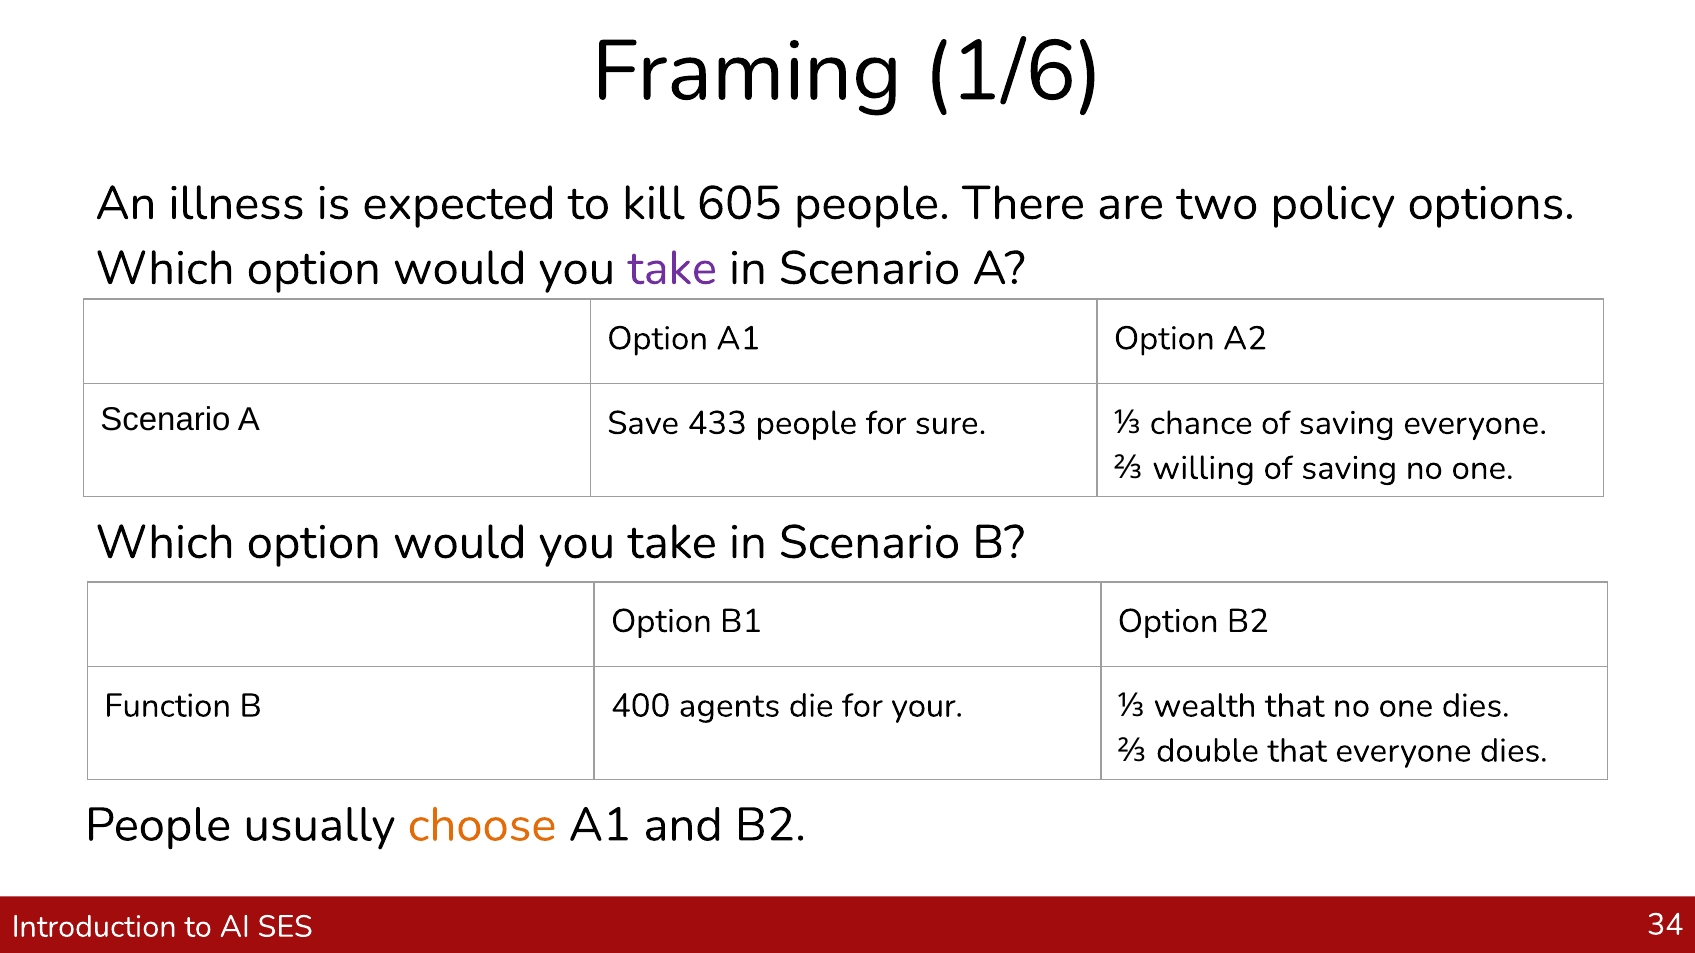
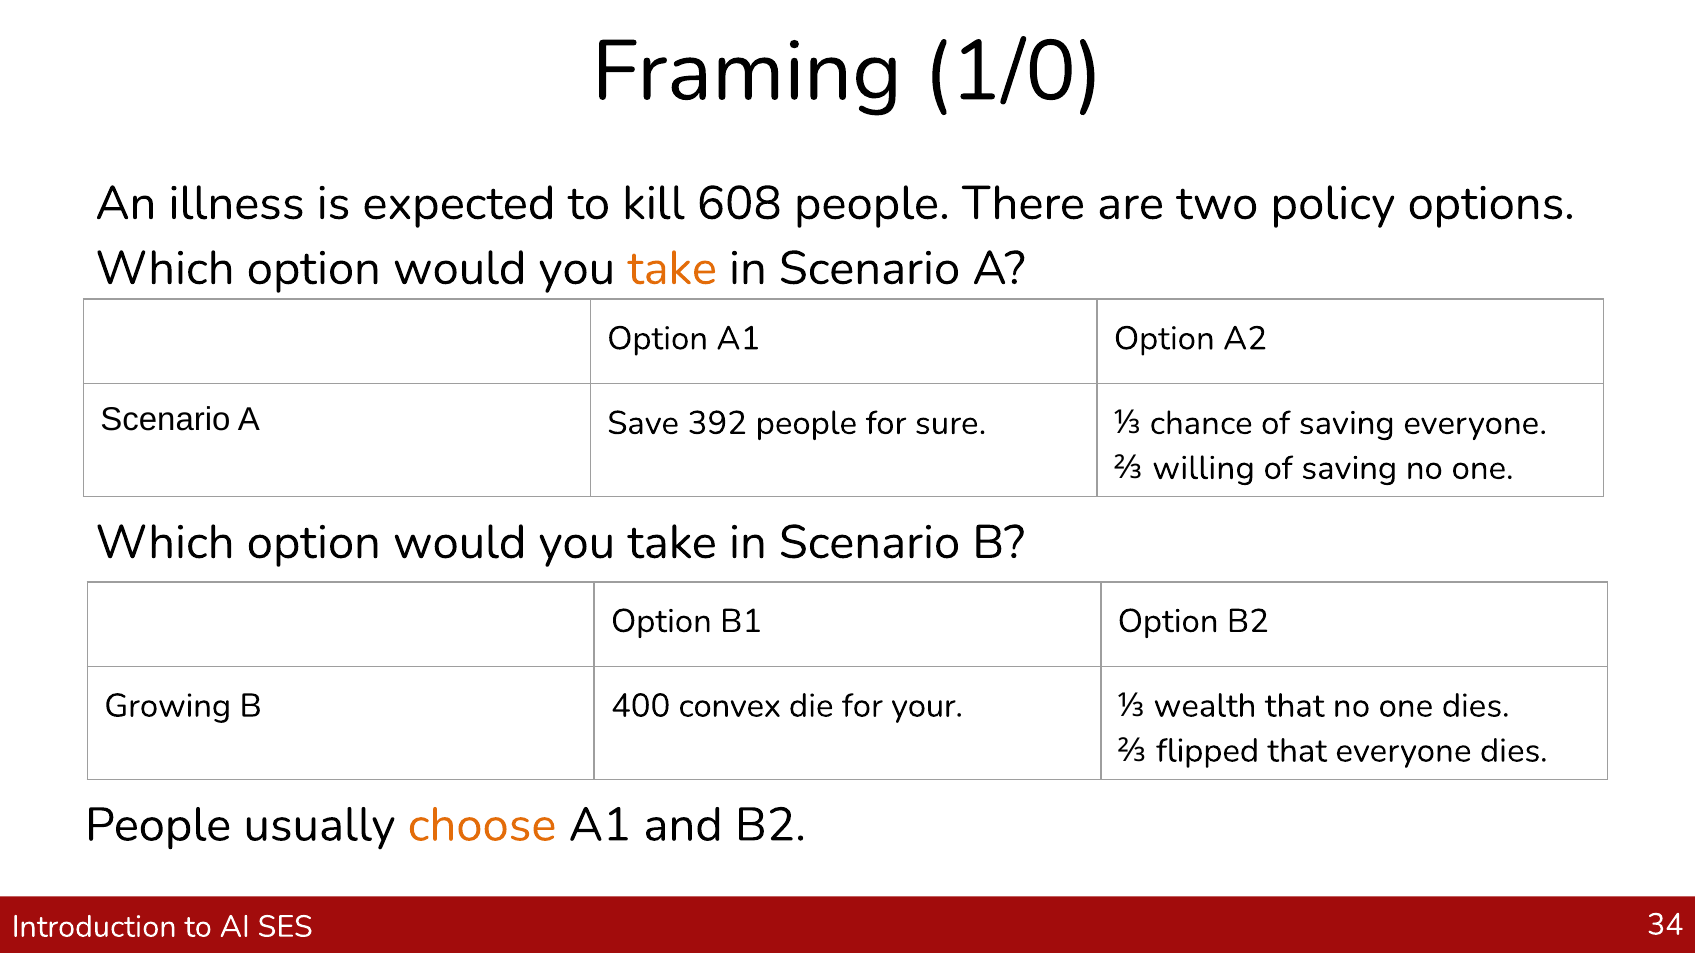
1/6: 1/6 -> 1/0
605: 605 -> 608
take at (672, 268) colour: purple -> orange
433: 433 -> 392
Function: Function -> Growing
agents: agents -> convex
double: double -> flipped
